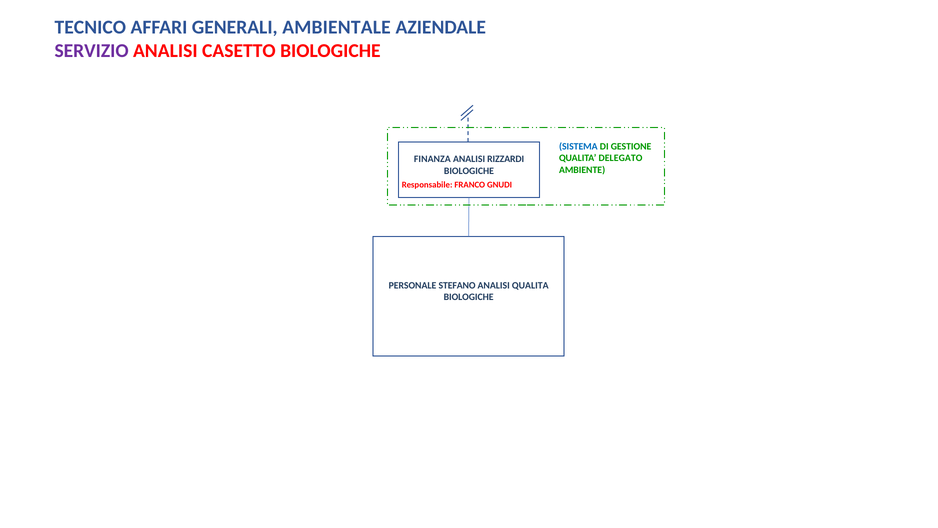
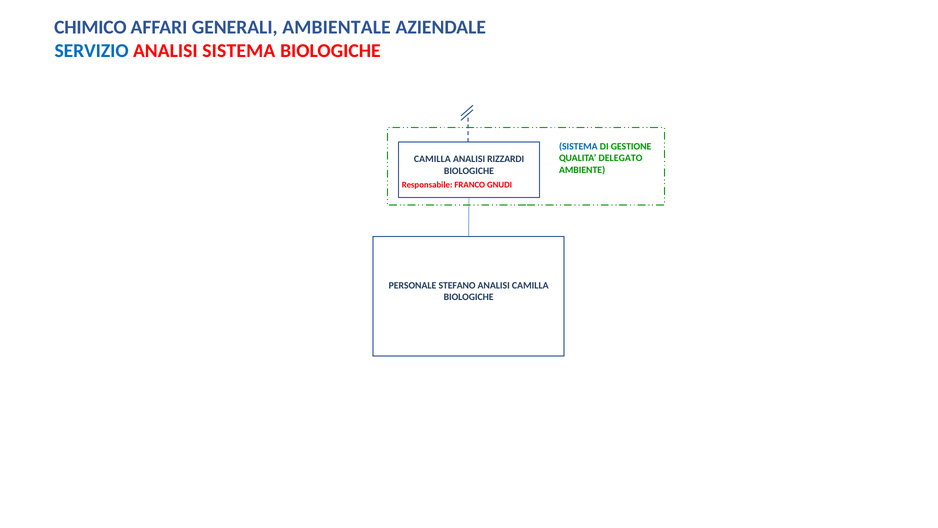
TECNICO: TECNICO -> CHIMICO
SERVIZIO colour: purple -> blue
ANALISI CASETTO: CASETTO -> SISTEMA
FINANZA at (432, 159): FINANZA -> CAMILLA
ANALISI QUALITA: QUALITA -> CAMILLA
